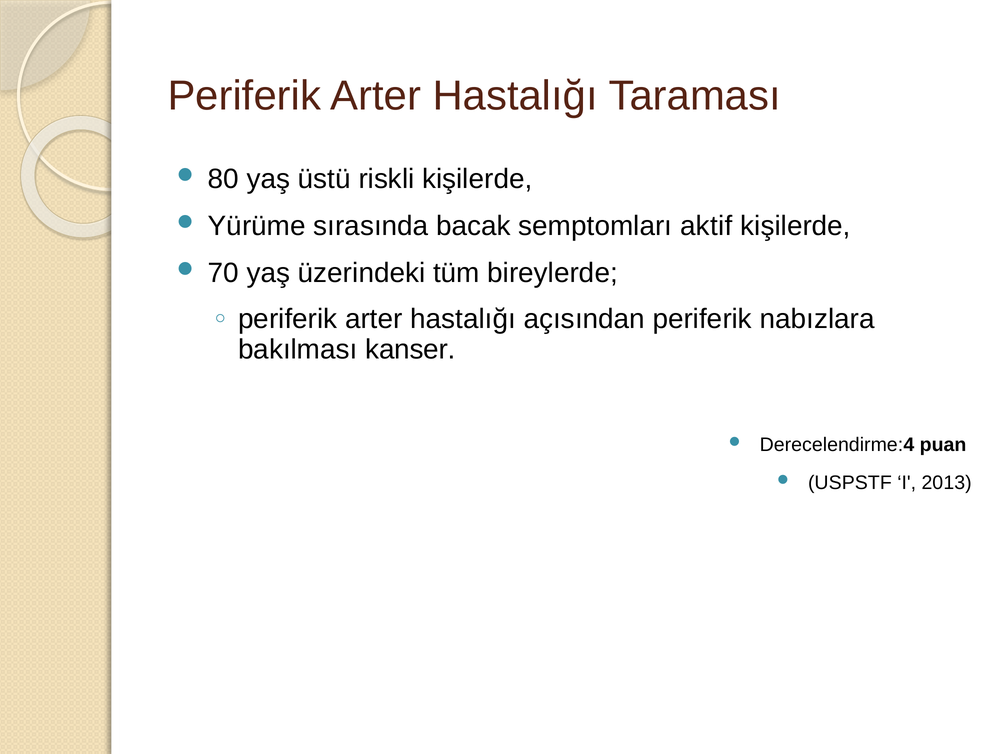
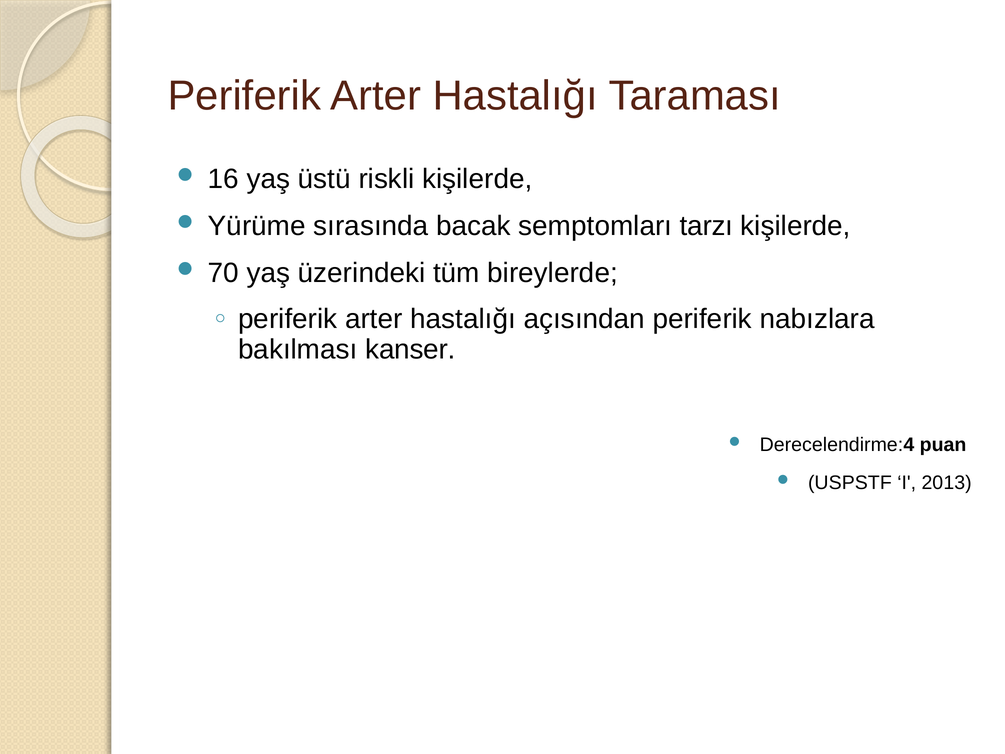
80: 80 -> 16
aktif: aktif -> tarzı
